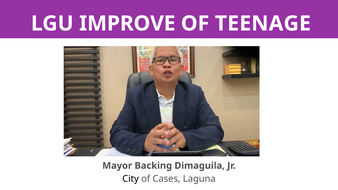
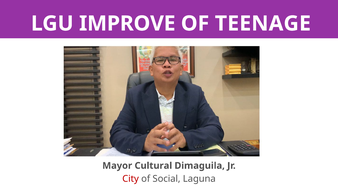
Backing: Backing -> Cultural
City colour: black -> red
Cases: Cases -> Social
